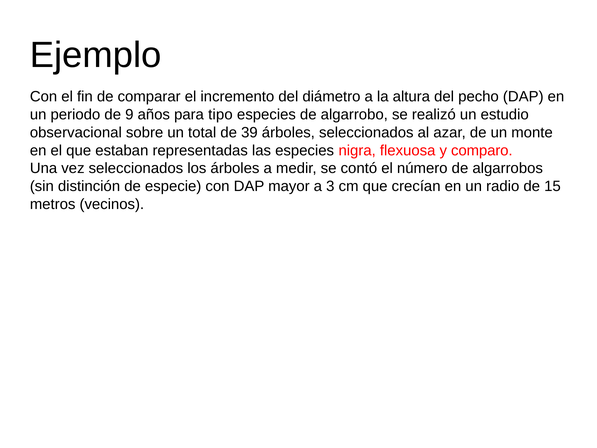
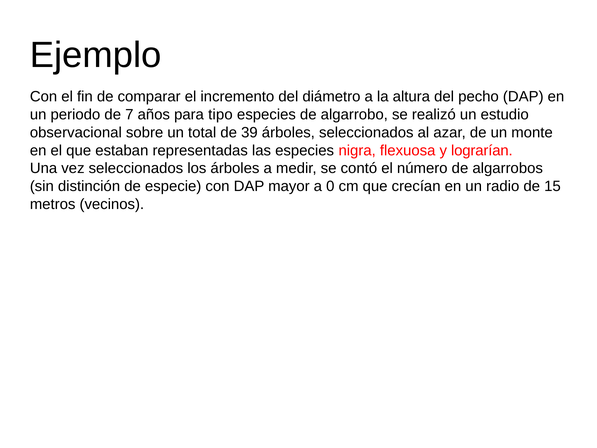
9: 9 -> 7
comparo: comparo -> lograrían
3: 3 -> 0
